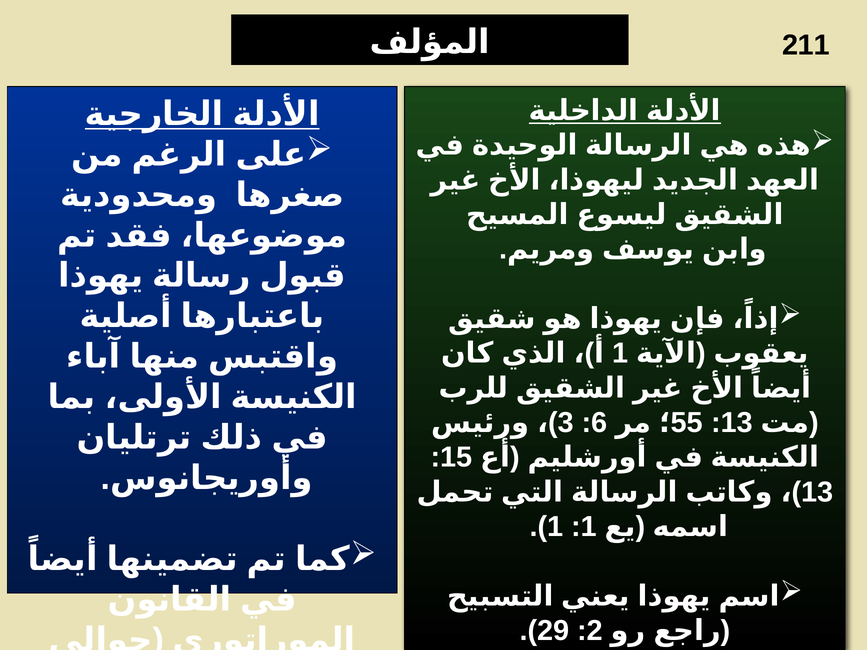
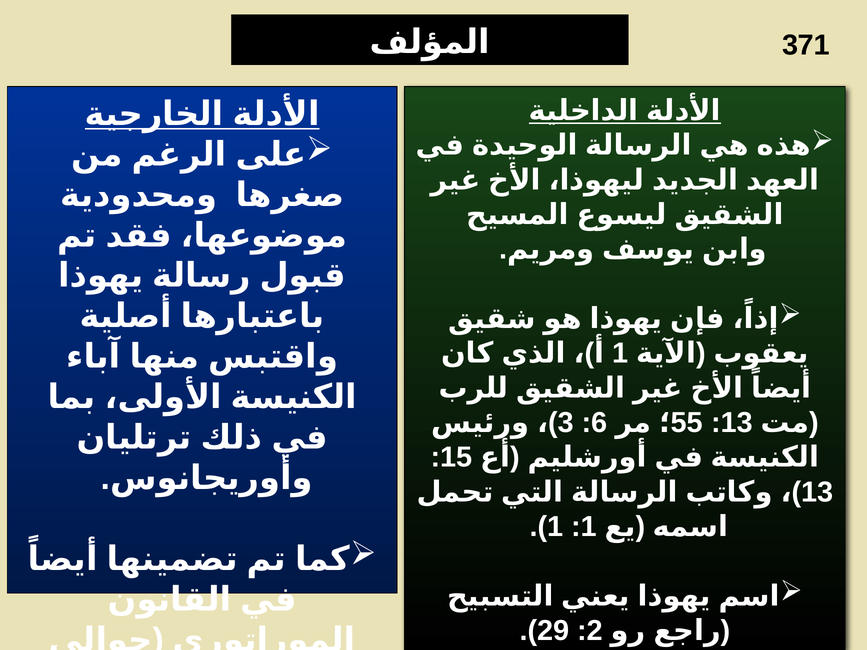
211: 211 -> 371
